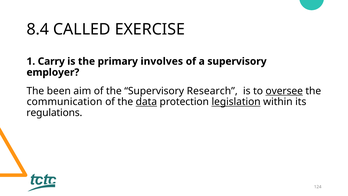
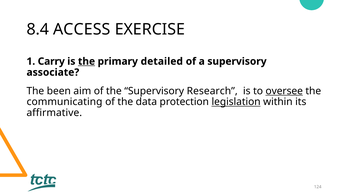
CALLED: CALLED -> ACCESS
the at (87, 61) underline: none -> present
involves: involves -> detailed
employer: employer -> associate
communication: communication -> communicating
data underline: present -> none
regulations: regulations -> affirmative
